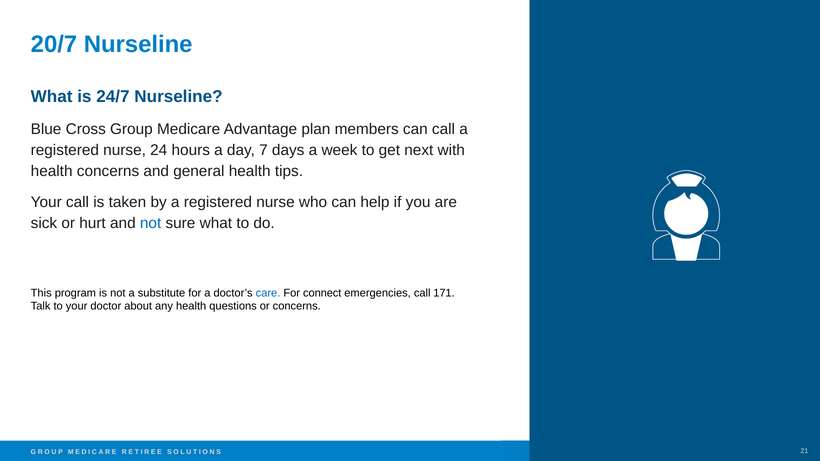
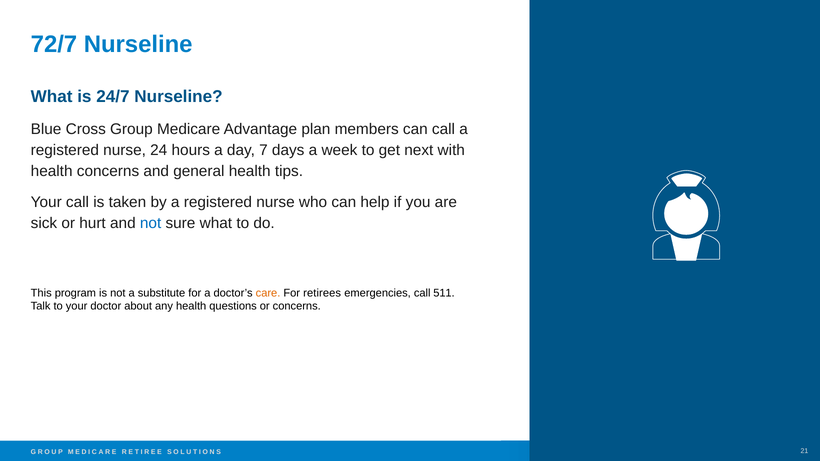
20/7: 20/7 -> 72/7
care colour: blue -> orange
connect: connect -> retirees
171: 171 -> 511
